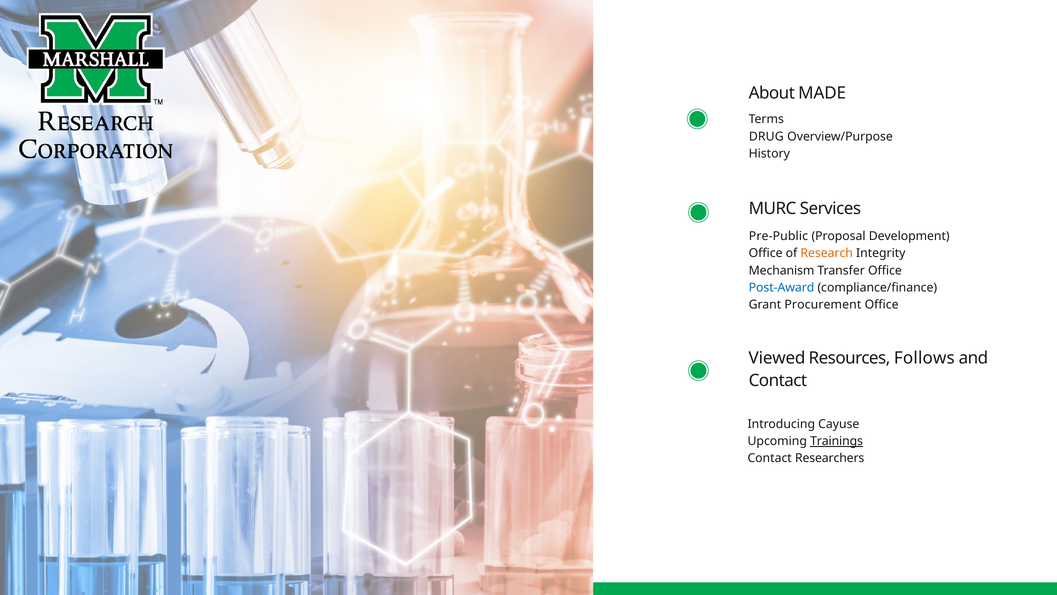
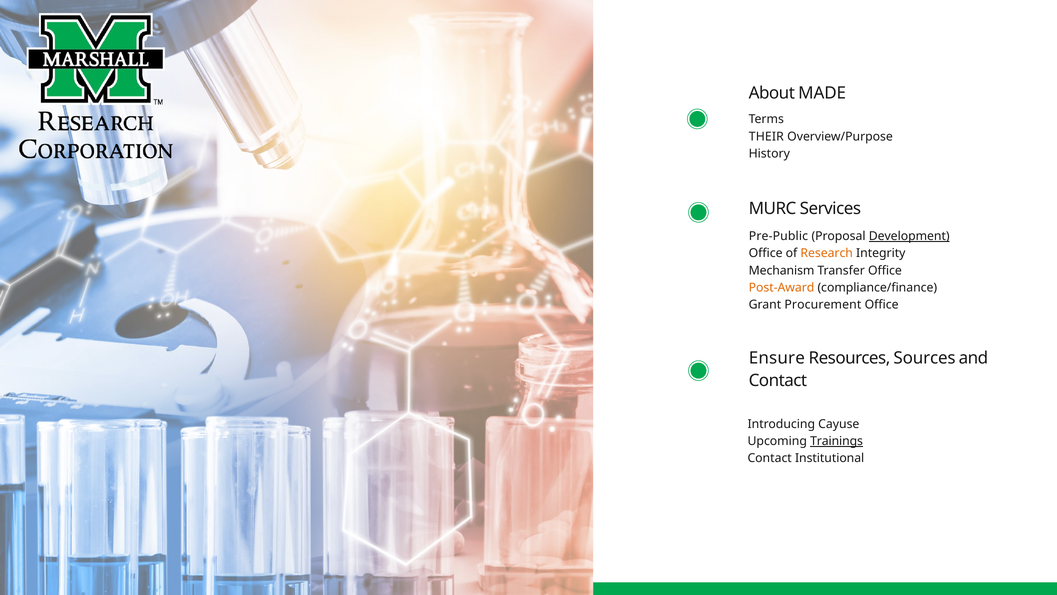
DRUG: DRUG -> THEIR
Development underline: none -> present
Post-Award colour: blue -> orange
Viewed: Viewed -> Ensure
Follows: Follows -> Sources
Researchers: Researchers -> Institutional
